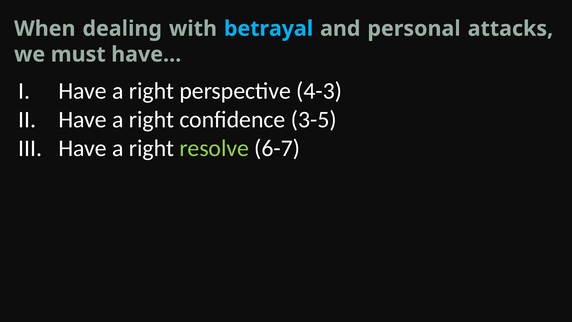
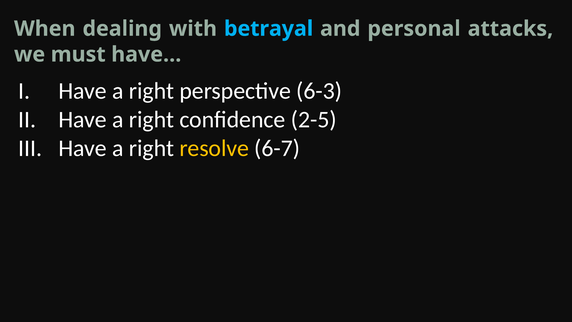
4-3: 4-3 -> 6-3
3-5: 3-5 -> 2-5
resolve colour: light green -> yellow
